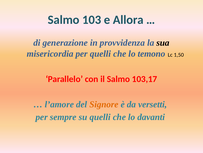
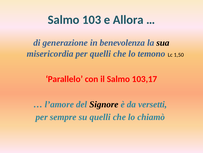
provvidenza: provvidenza -> benevolenza
Signore colour: orange -> black
davanti: davanti -> chiamò
